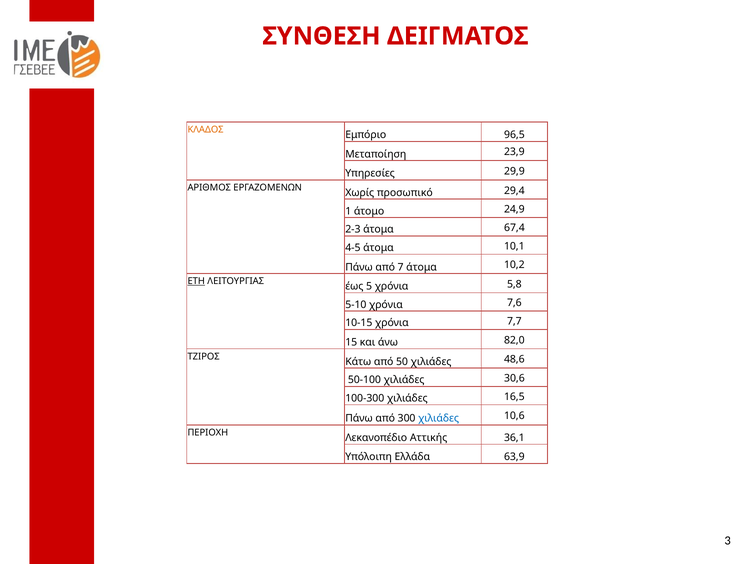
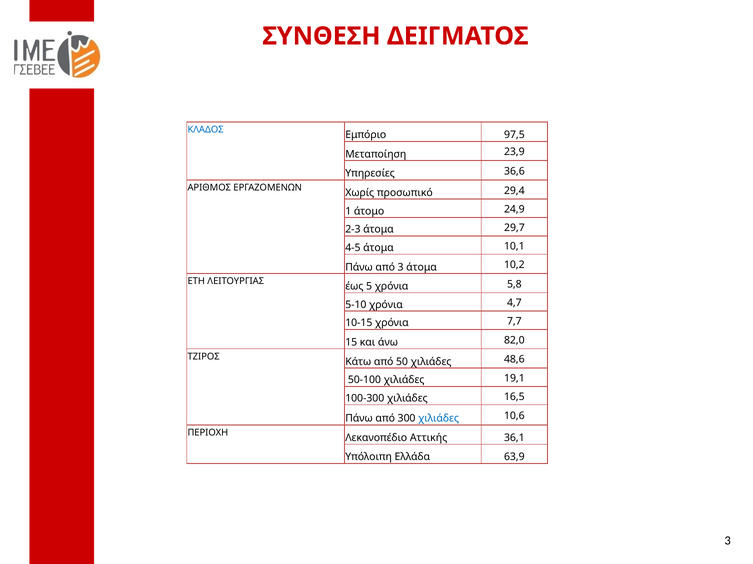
ΚΛΑΔΟΣ colour: orange -> blue
96,5: 96,5 -> 97,5
29,9: 29,9 -> 36,6
67,4: 67,4 -> 29,7
από 7: 7 -> 3
ΕΤΗ underline: present -> none
7,6: 7,6 -> 4,7
30,6: 30,6 -> 19,1
